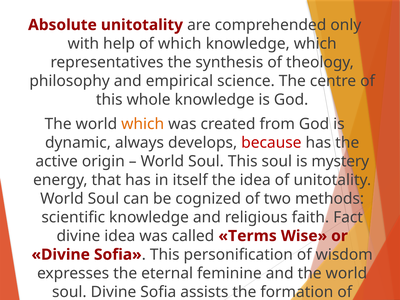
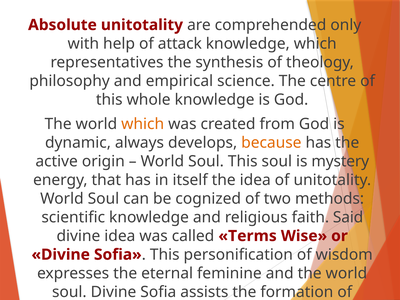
of which: which -> attack
because colour: red -> orange
Fact: Fact -> Said
